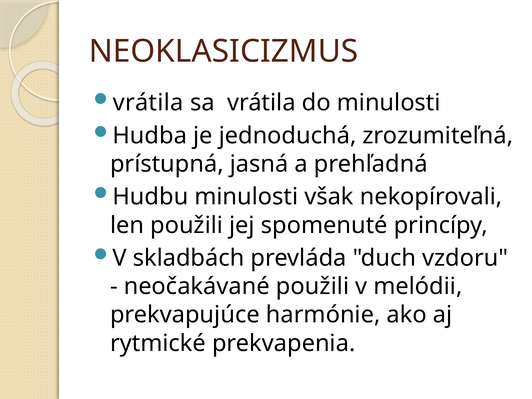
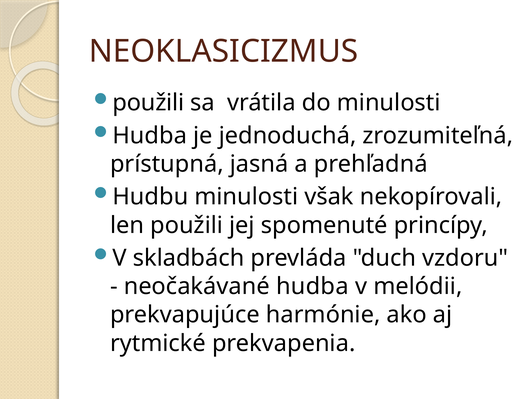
vrátila at (148, 103): vrátila -> použili
neočakávané použili: použili -> hudba
